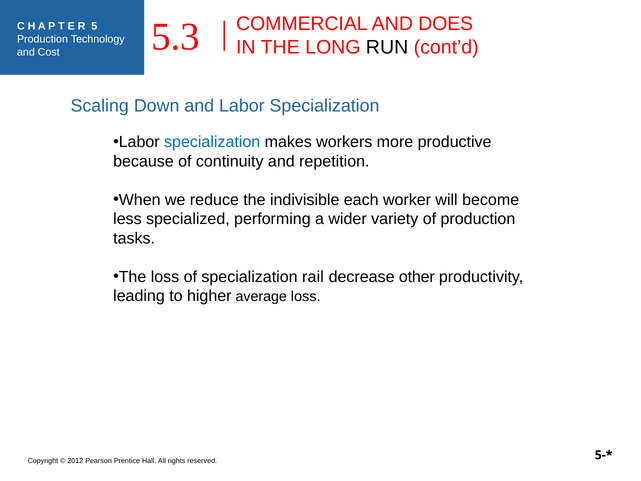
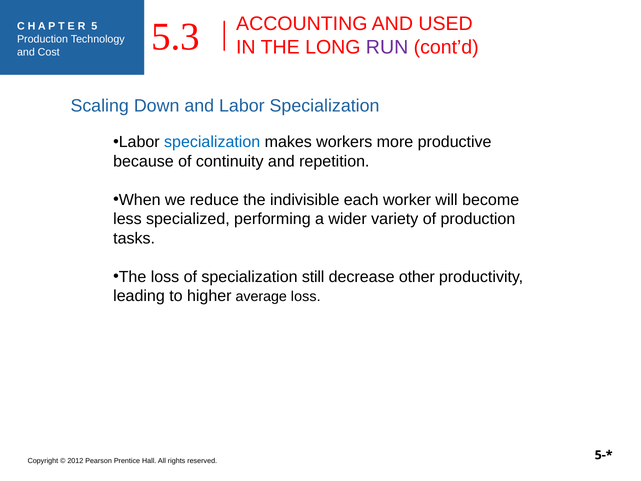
COMMERCIAL: COMMERCIAL -> ACCOUNTING
DOES: DOES -> USED
RUN colour: black -> purple
rail: rail -> still
